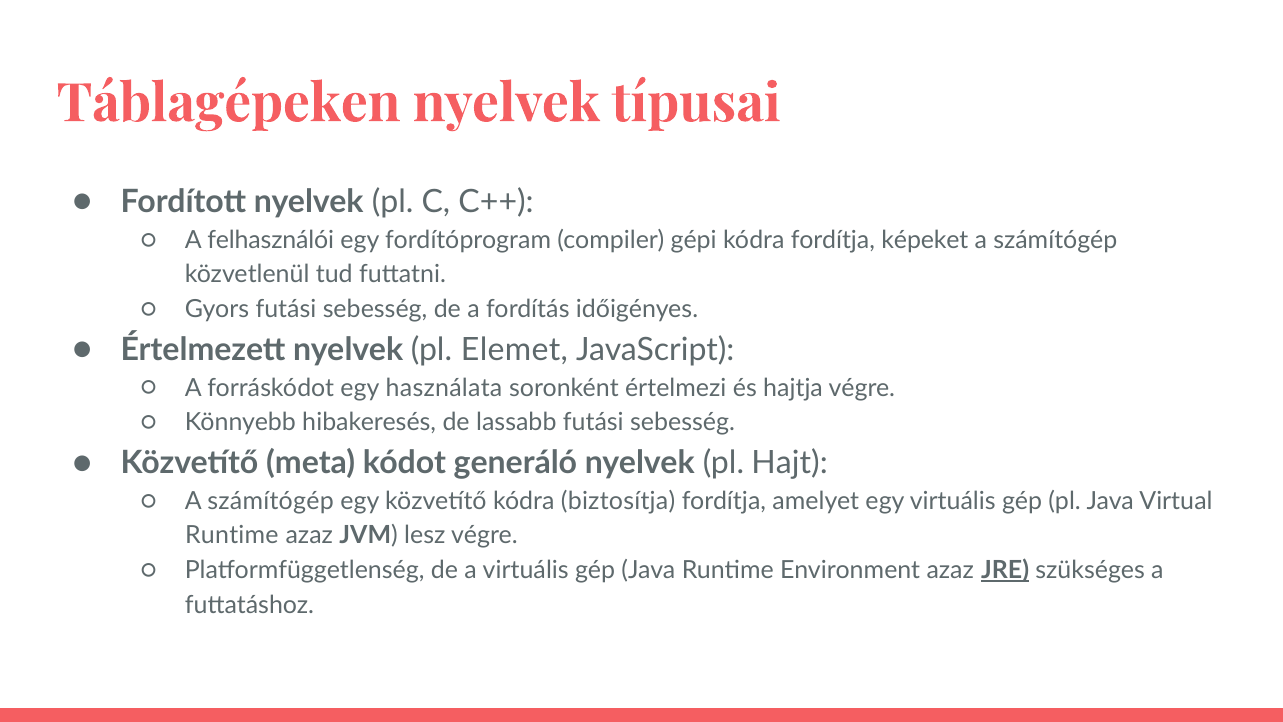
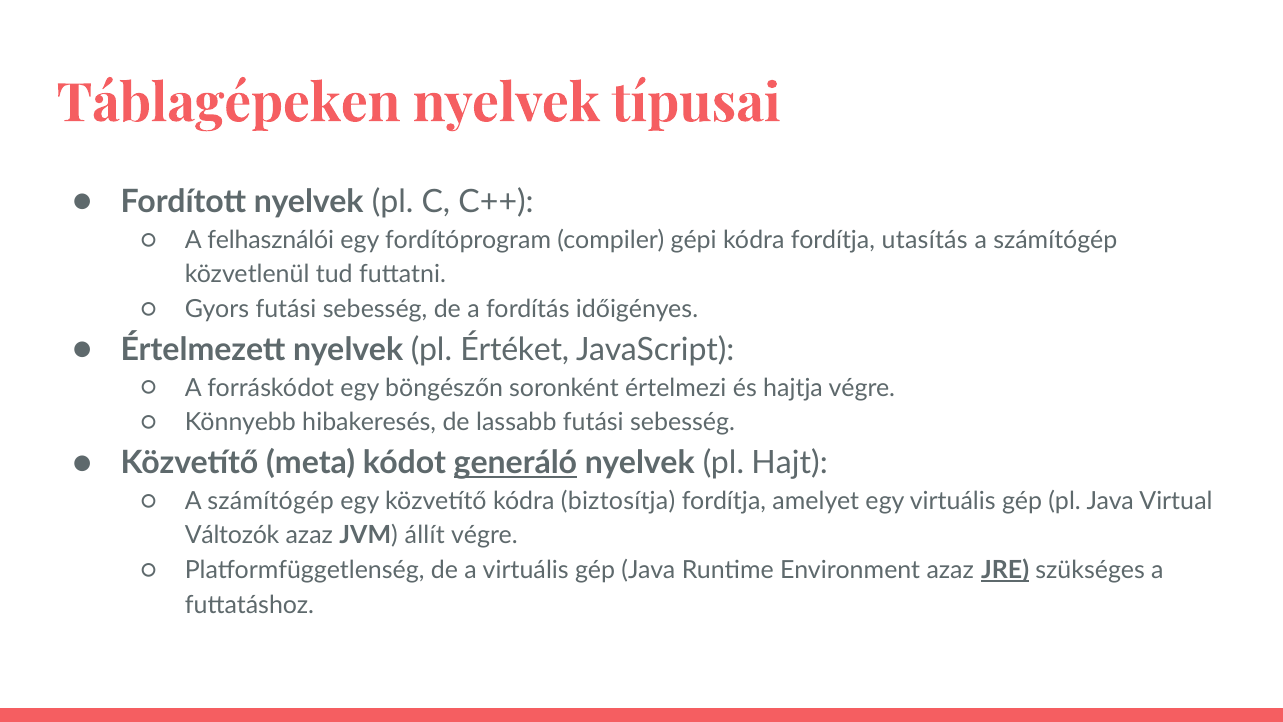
képeket: képeket -> utasítás
Elemet: Elemet -> Értéket
használata: használata -> böngészőn
generáló underline: none -> present
Runtime at (232, 536): Runtime -> Változók
lesz: lesz -> állít
